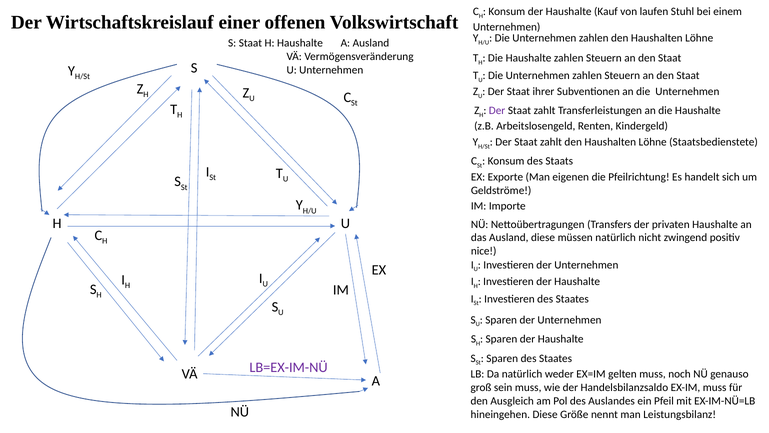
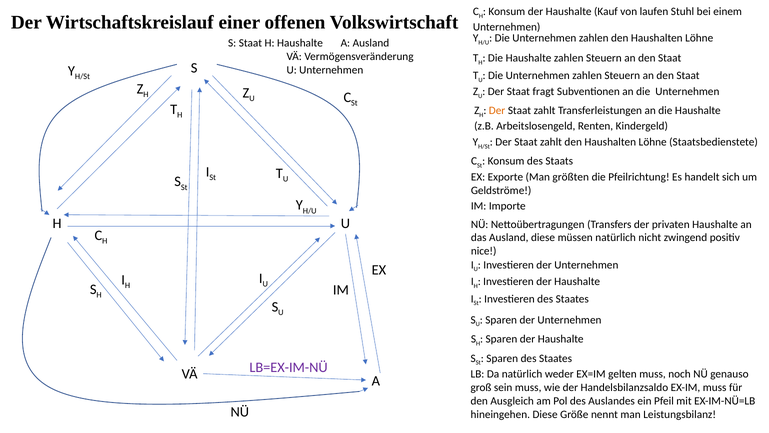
ihrer: ihrer -> fragt
Der at (497, 110) colour: purple -> orange
eigenen: eigenen -> größten
